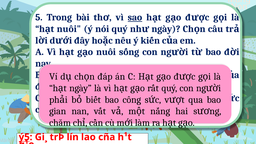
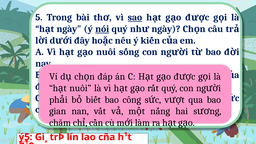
nuôi at (69, 29): nuôi -> ngày
nói underline: none -> present
ngày at (80, 88): ngày -> nuôi
